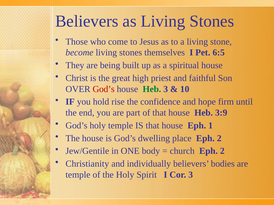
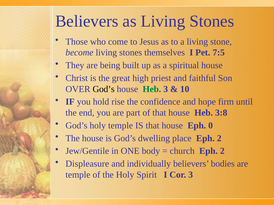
6:5: 6:5 -> 7:5
God’s at (104, 89) colour: red -> black
3:9: 3:9 -> 3:8
1: 1 -> 0
Christianity: Christianity -> Displeasure
